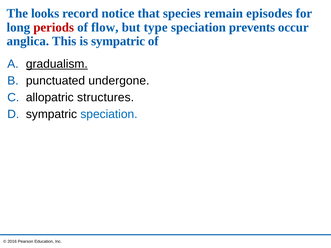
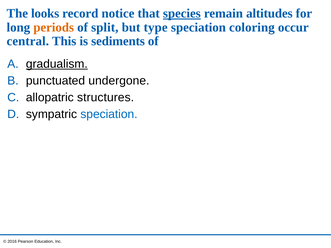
species underline: none -> present
episodes: episodes -> altitudes
periods colour: red -> orange
flow: flow -> split
prevents: prevents -> coloring
anglica: anglica -> central
is sympatric: sympatric -> sediments
